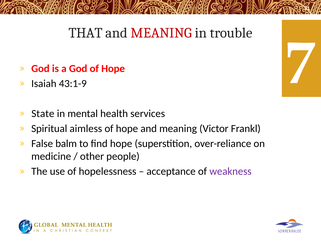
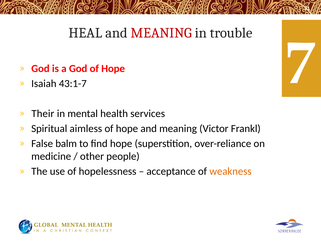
THAT: THAT -> HEAL
43:1-9: 43:1-9 -> 43:1-7
State: State -> Their
weakness colour: purple -> orange
